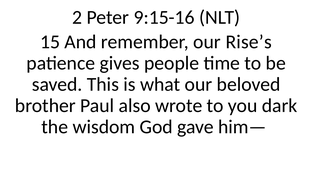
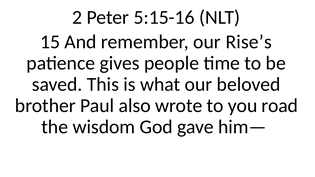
9:15-16: 9:15-16 -> 5:15-16
dark: dark -> road
